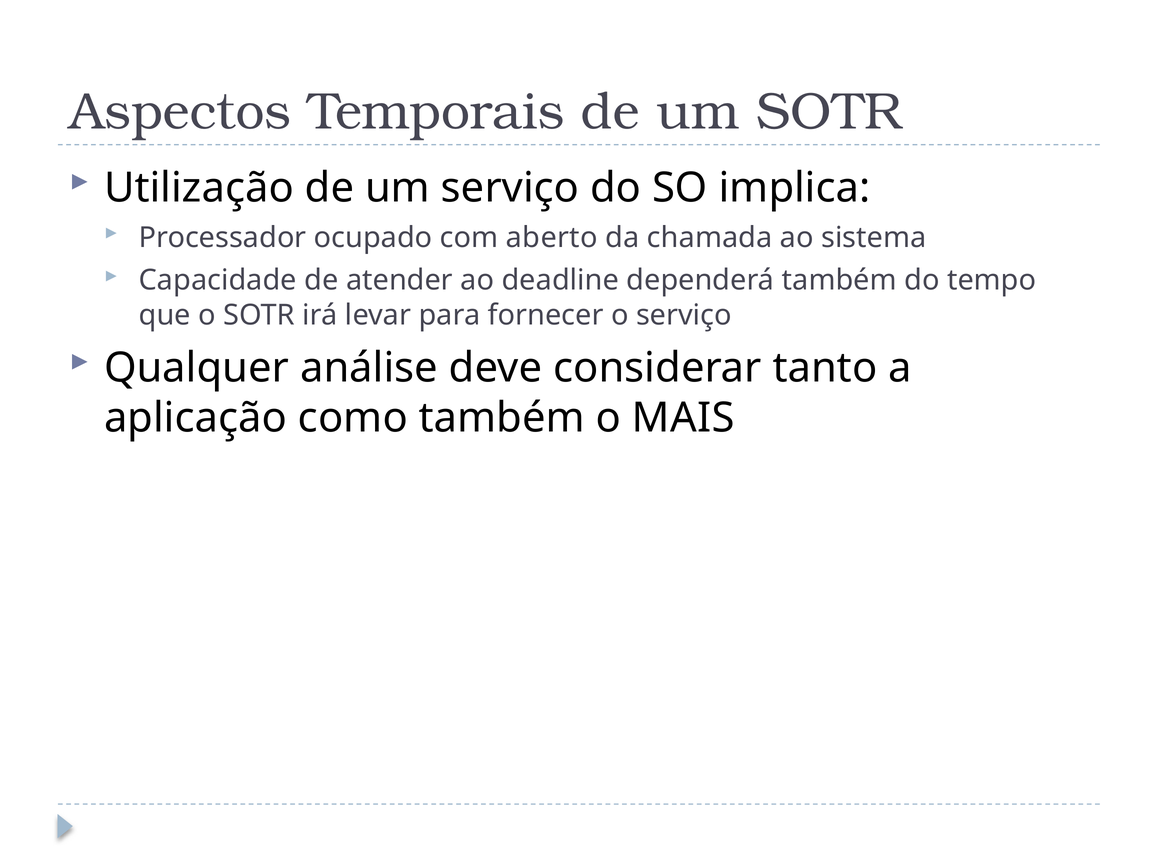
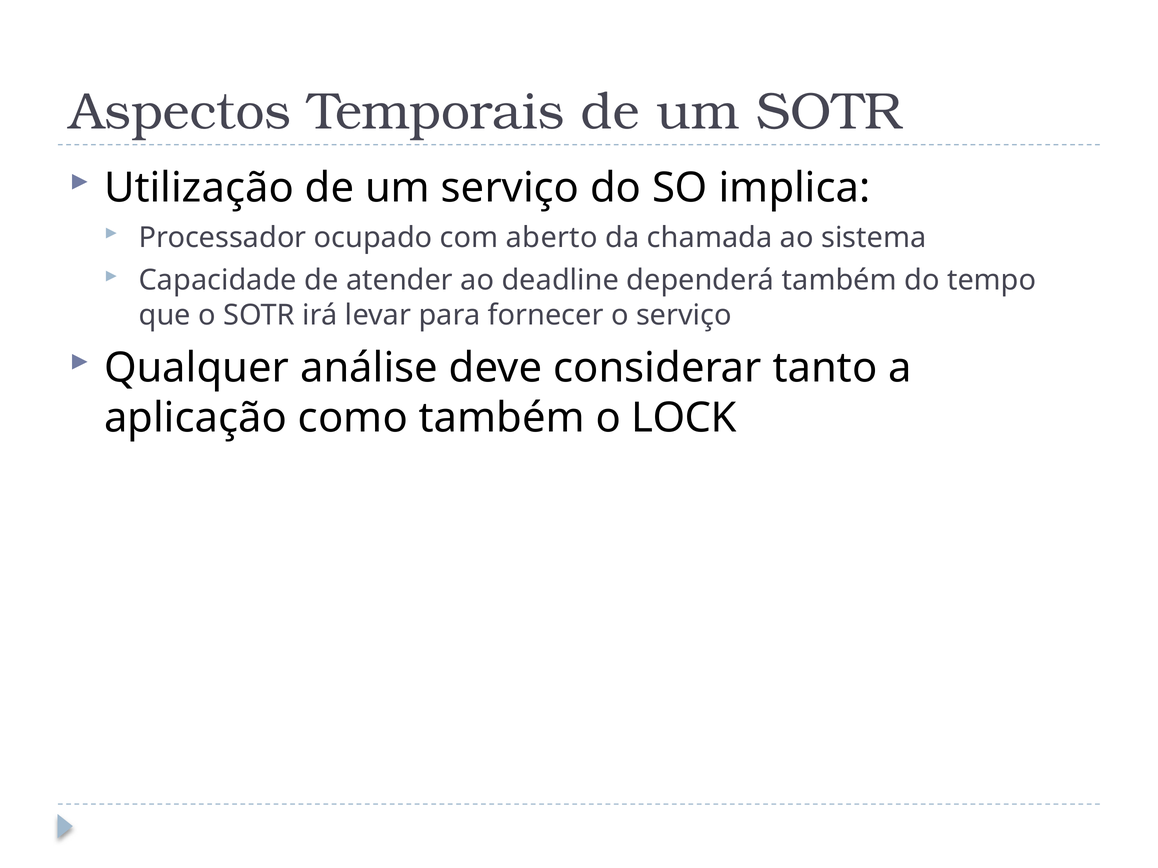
MAIS: MAIS -> LOCK
